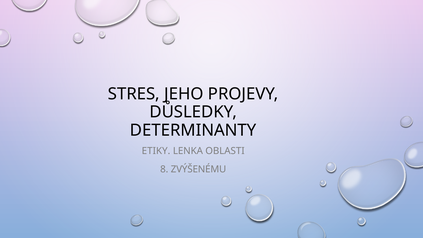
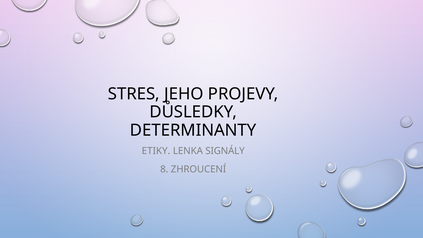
OBLASTI: OBLASTI -> SIGNÁLY
ZVÝŠENÉMU: ZVÝŠENÉMU -> ZHROUCENÍ
